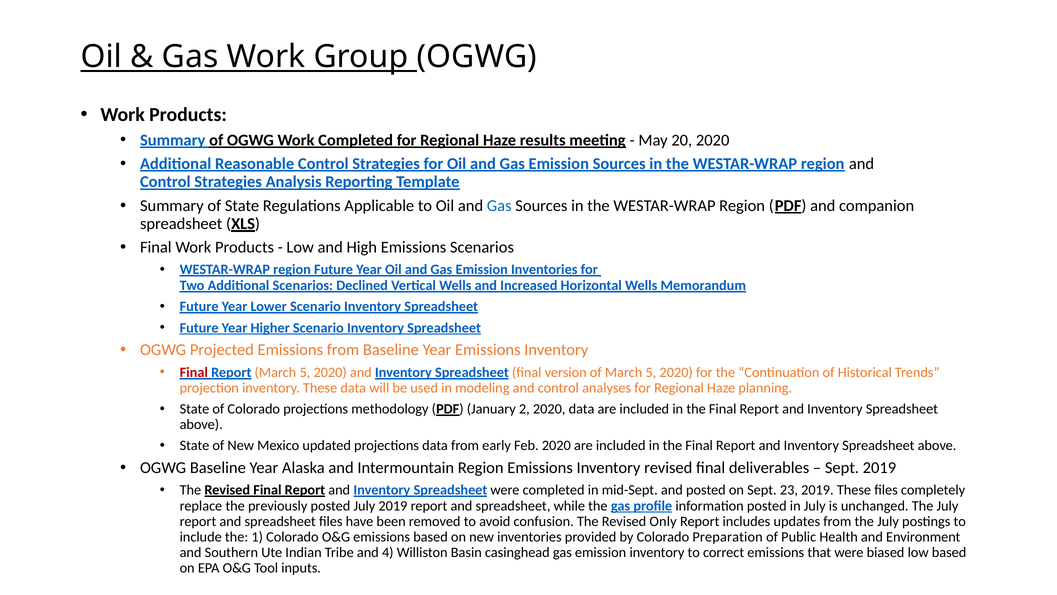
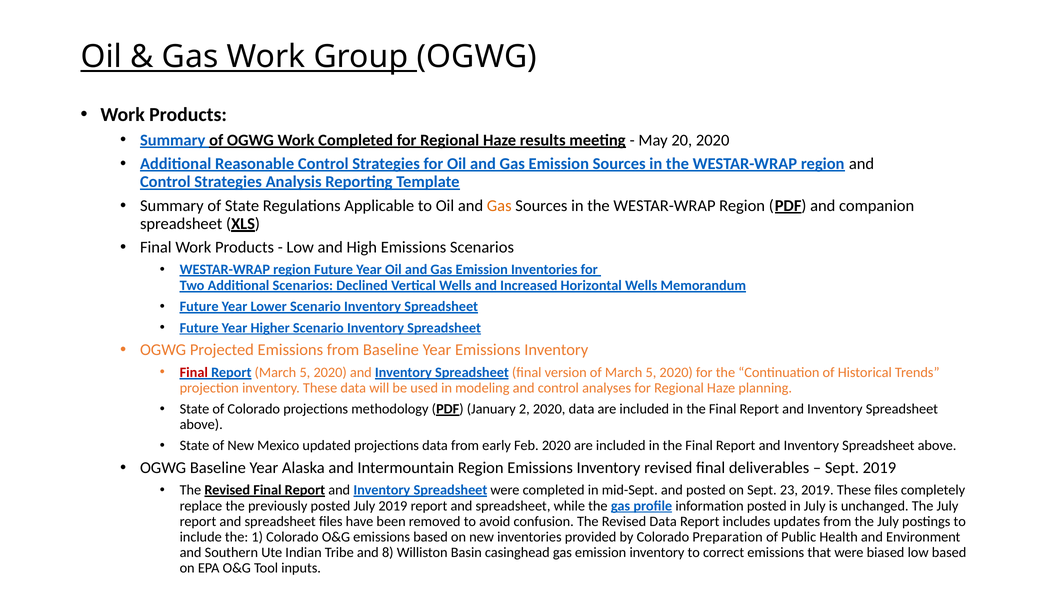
Gas at (499, 206) colour: blue -> orange
Revised Only: Only -> Data
4: 4 -> 8
